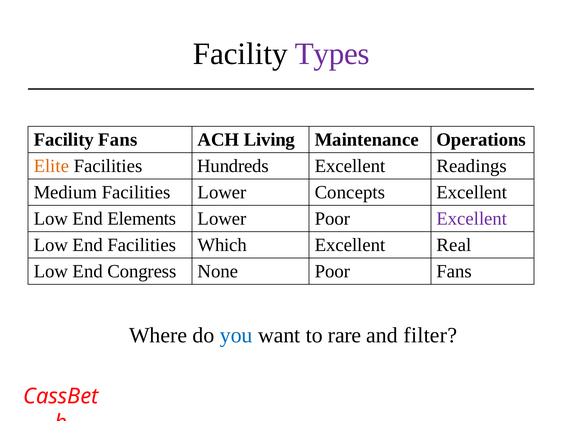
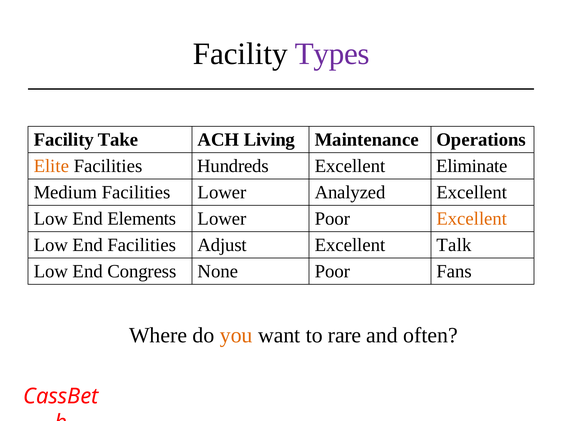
Facility Fans: Fans -> Take
Readings: Readings -> Eliminate
Concepts: Concepts -> Analyzed
Excellent at (472, 219) colour: purple -> orange
Which: Which -> Adjust
Real: Real -> Talk
you colour: blue -> orange
filter: filter -> often
